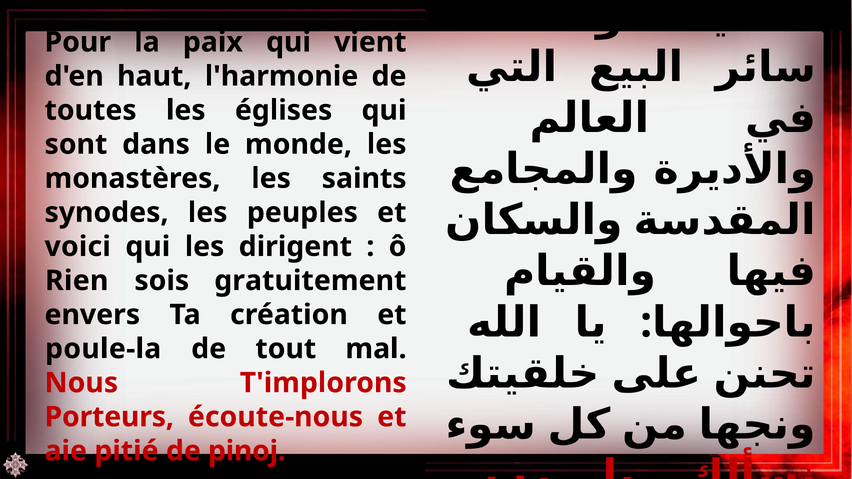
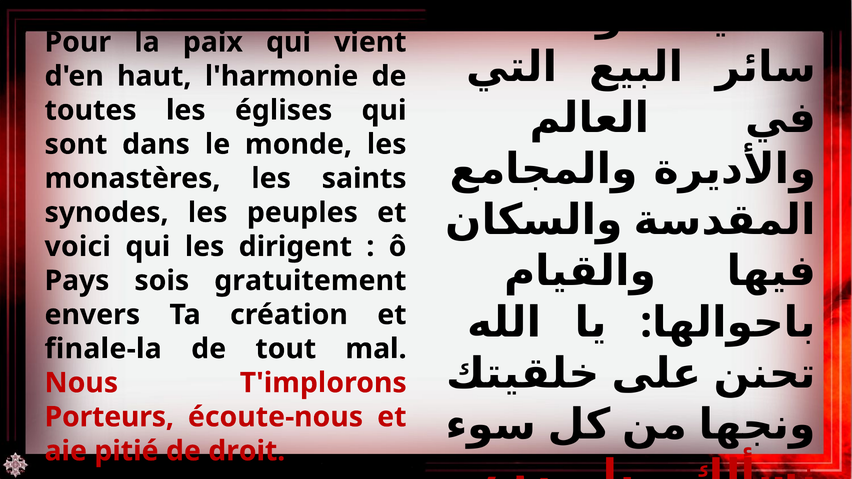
Rien: Rien -> Pays
poule-la: poule-la -> finale-la
pinoj: pinoj -> droit
